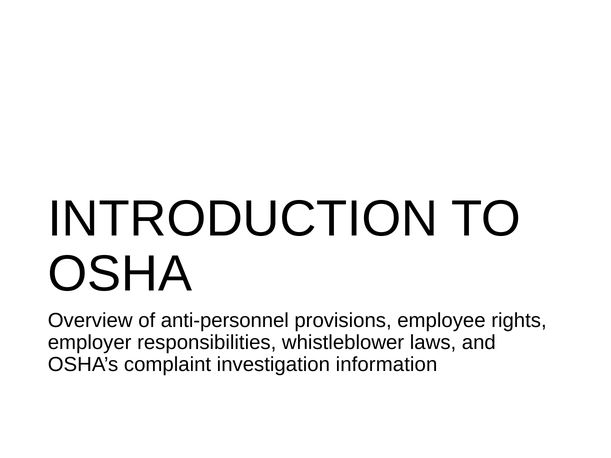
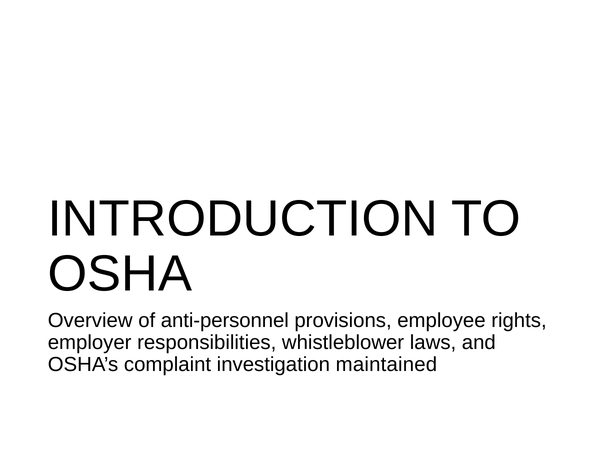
information: information -> maintained
